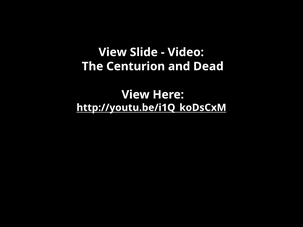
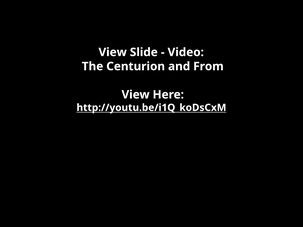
Dead: Dead -> From
